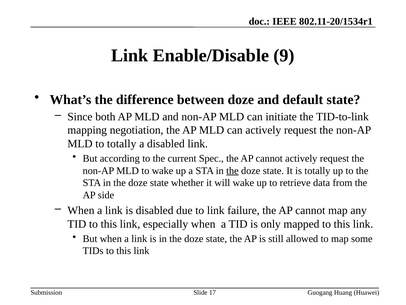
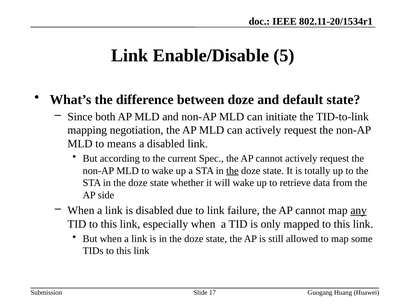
9: 9 -> 5
to totally: totally -> means
any underline: none -> present
